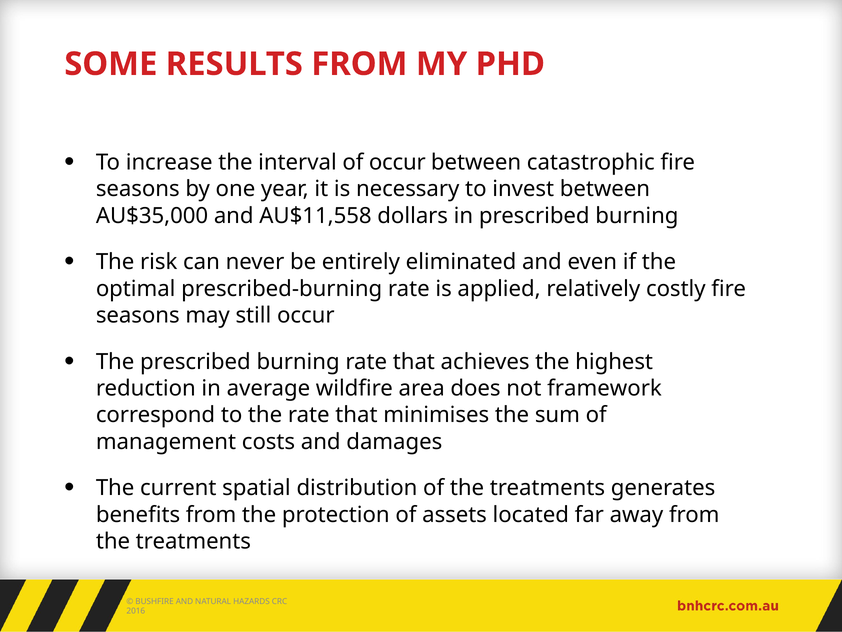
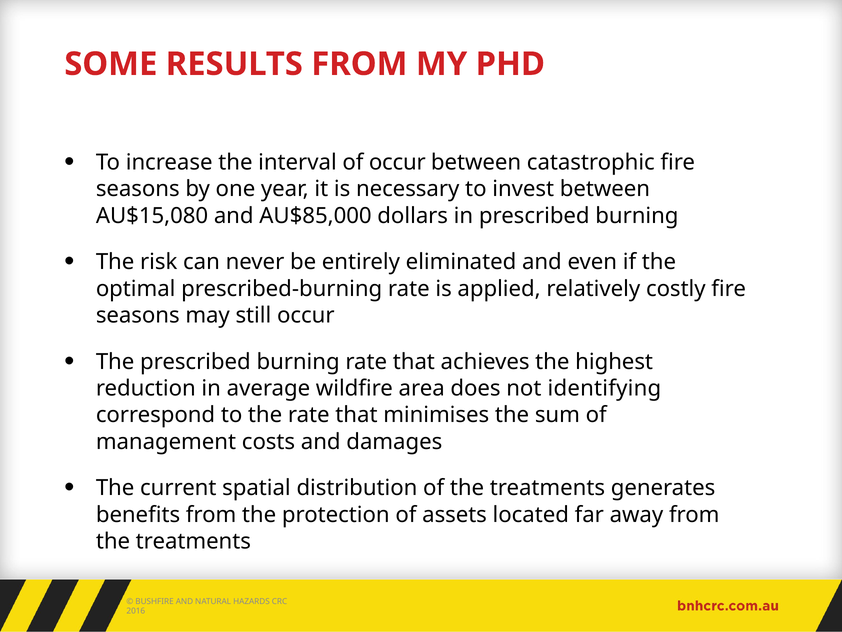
AU$35,000: AU$35,000 -> AU$15,080
AU$11,558: AU$11,558 -> AU$85,000
framework: framework -> identifying
